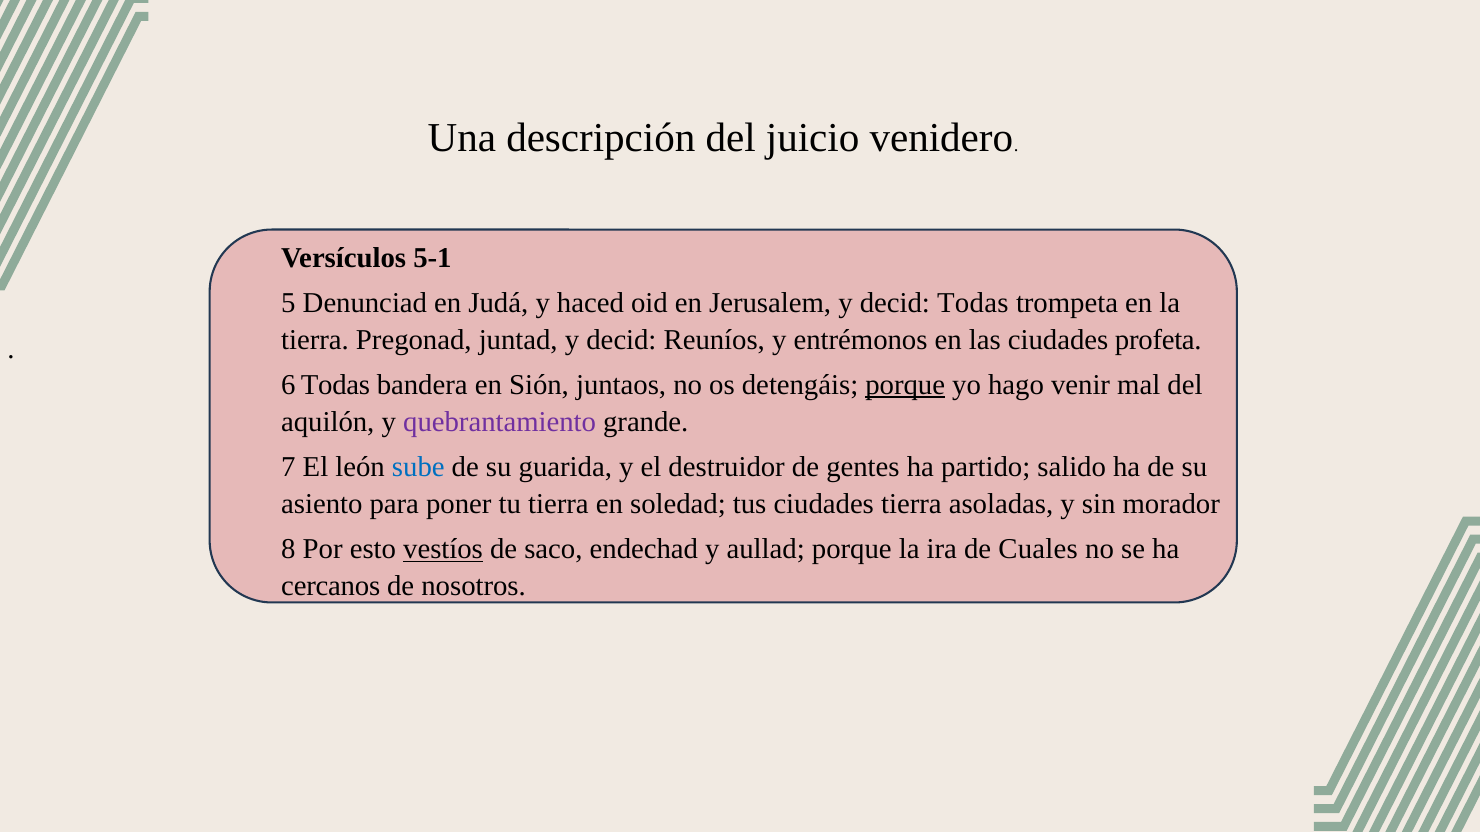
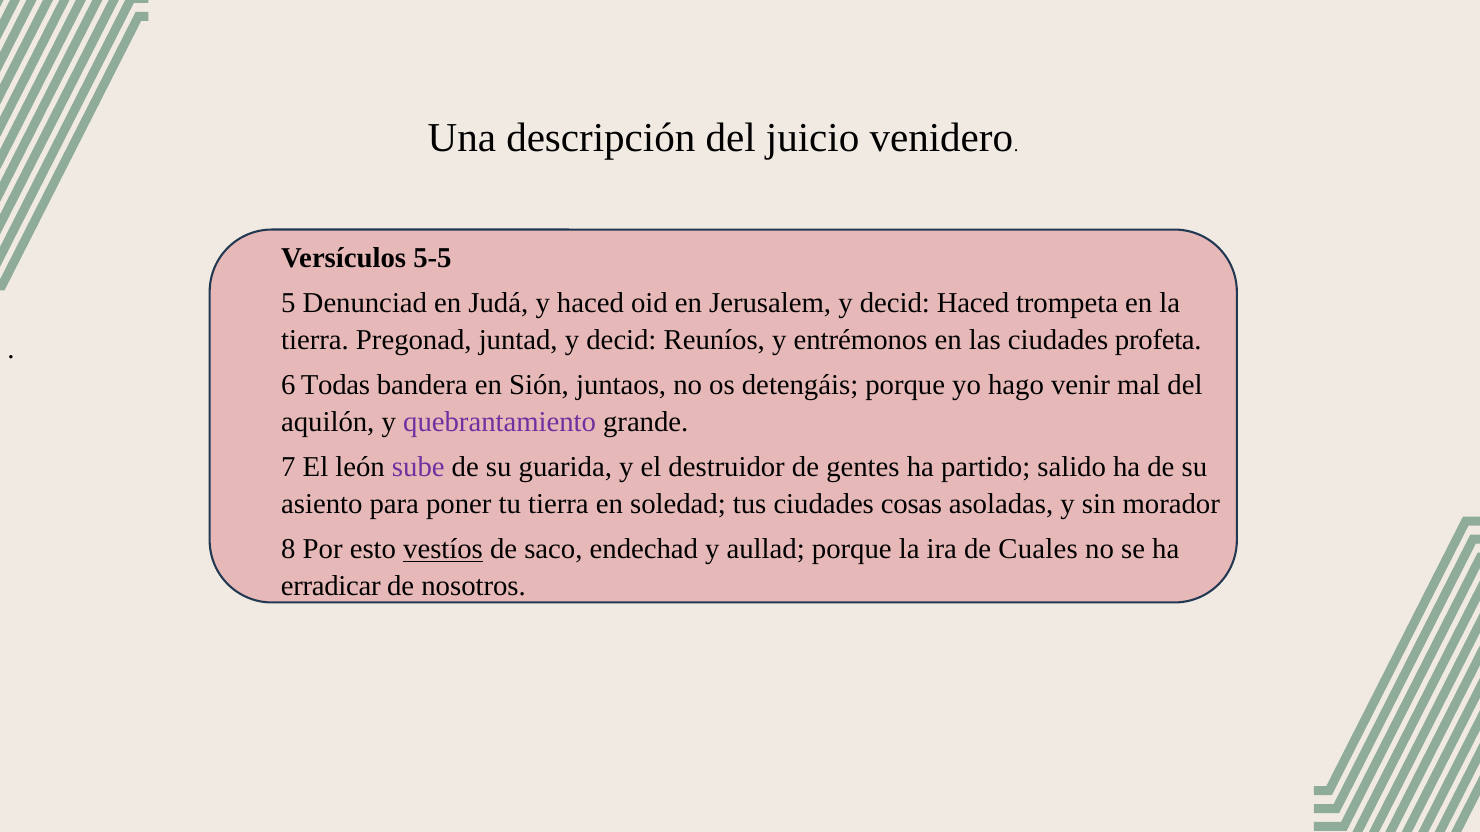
5-1: 5-1 -> 5-5
decid Todas: Todas -> Haced
porque at (905, 385) underline: present -> none
sube colour: blue -> purple
ciudades tierra: tierra -> cosas
cercanos: cercanos -> erradicar
